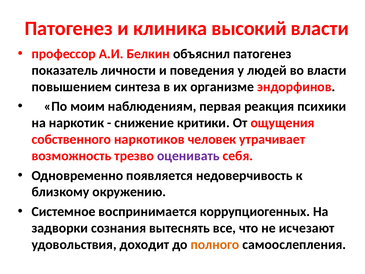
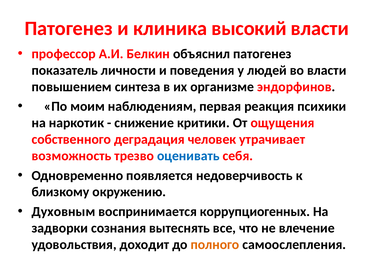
наркотиков: наркотиков -> деградация
оценивать colour: purple -> blue
Системное: Системное -> Духовным
исчезают: исчезают -> влечение
